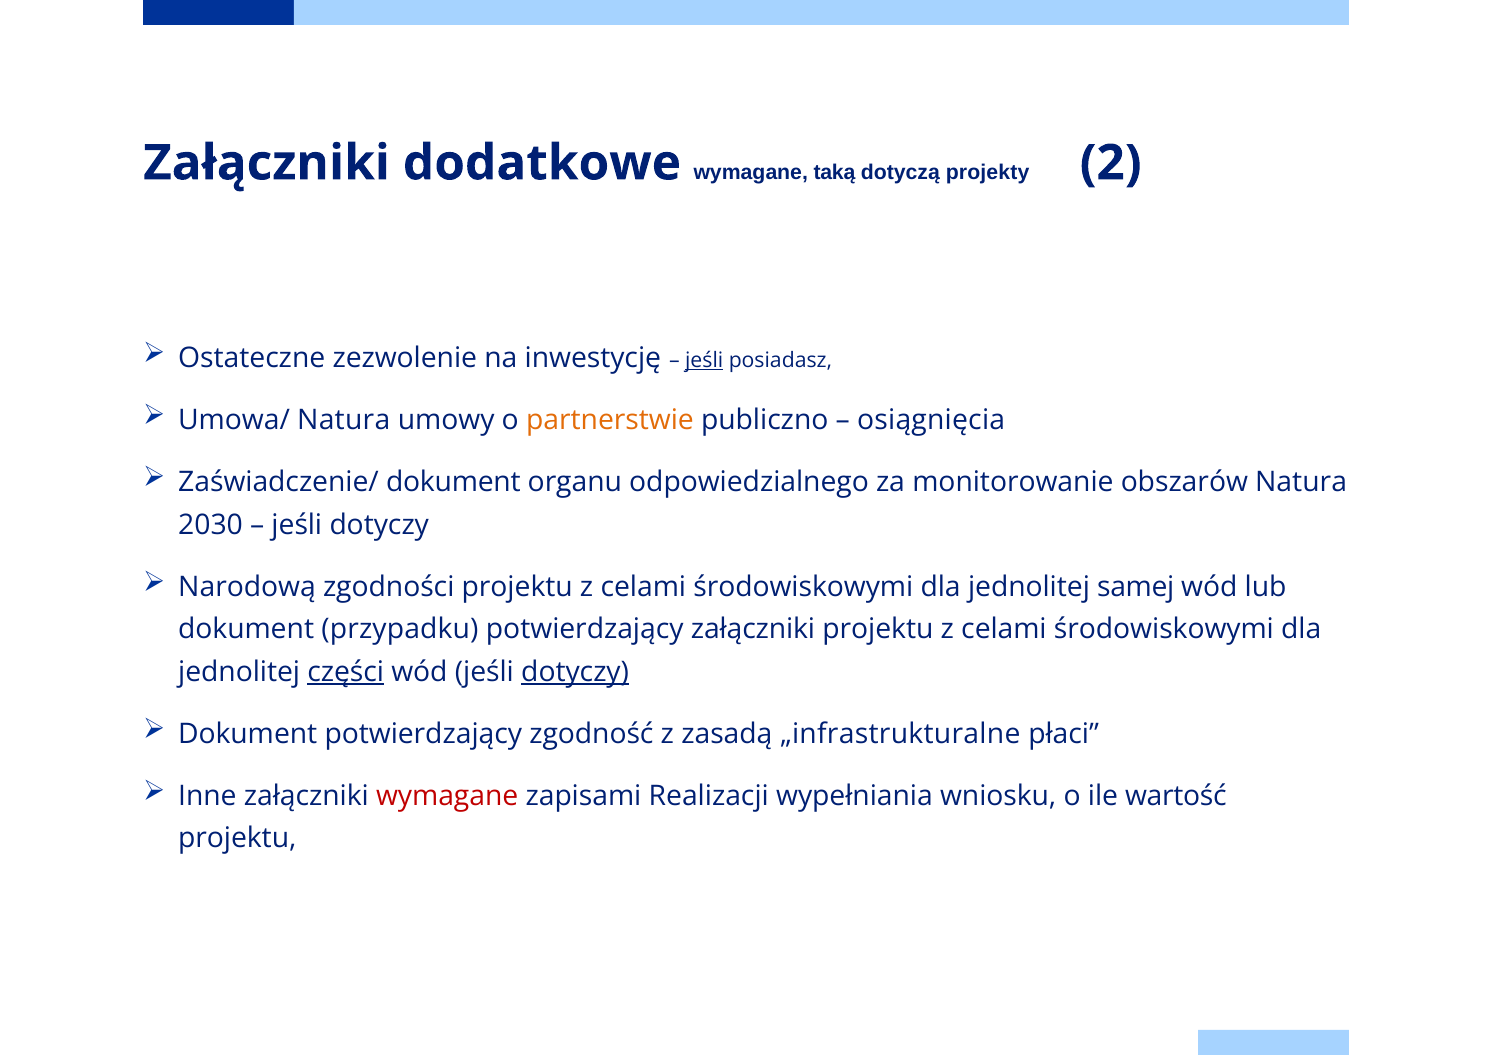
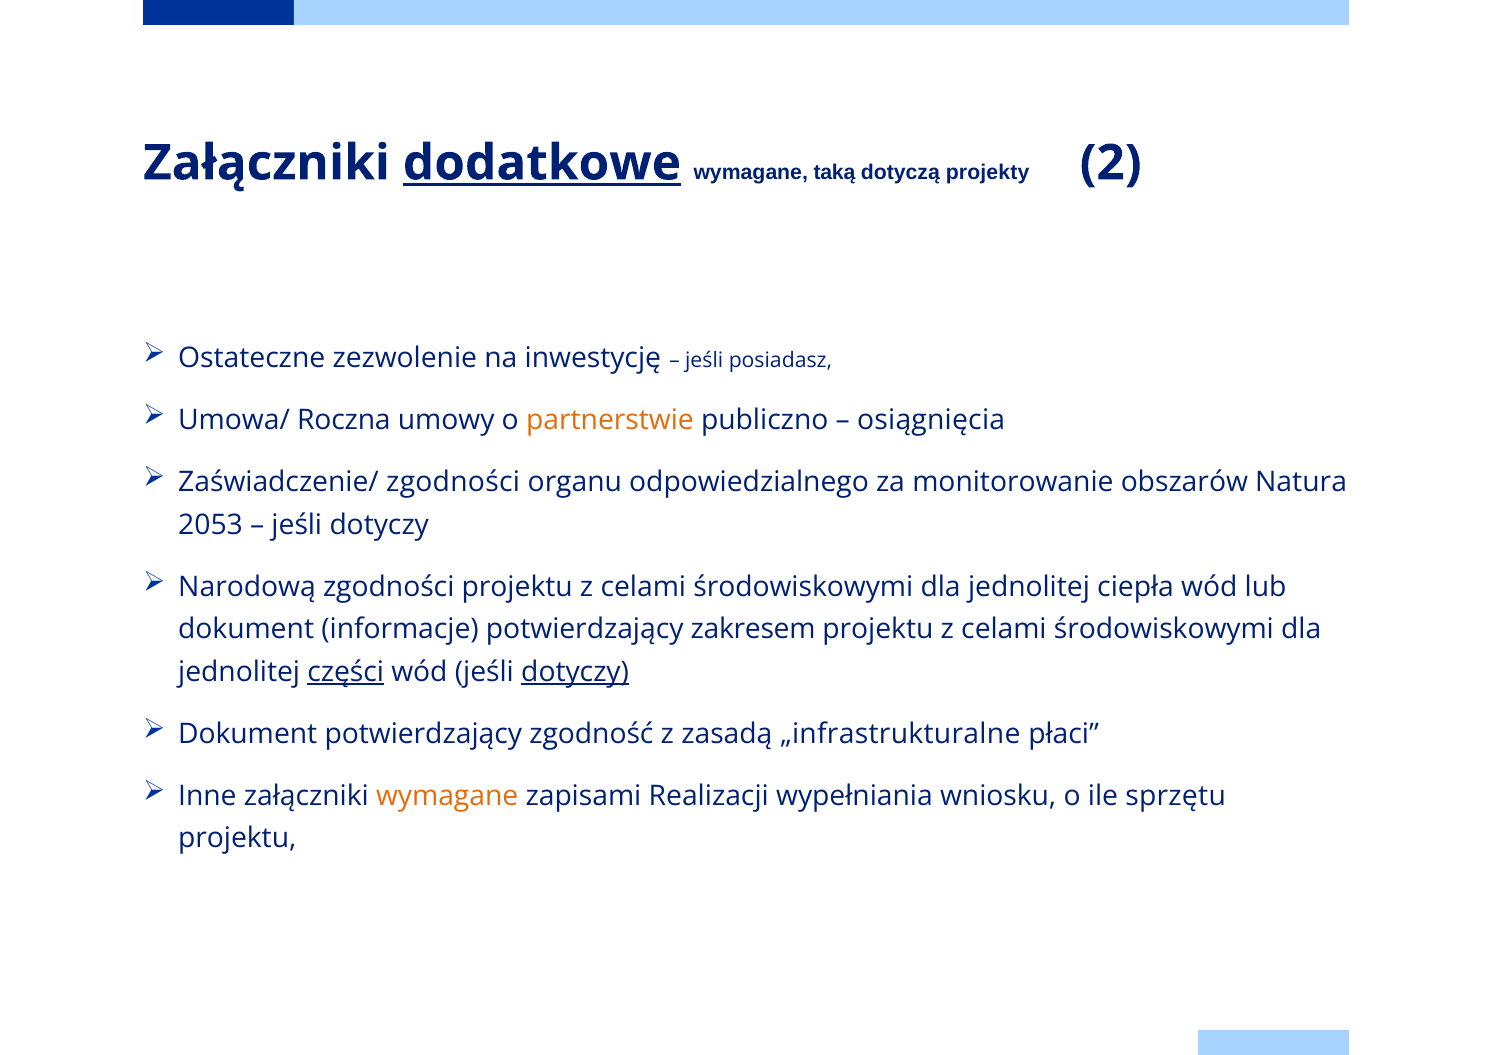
dodatkowe underline: none -> present
jeśli at (704, 360) underline: present -> none
Umowa/ Natura: Natura -> Roczna
Zaświadczenie/ dokument: dokument -> zgodności
2030: 2030 -> 2053
samej: samej -> ciepła
przypadku: przypadku -> informacje
potwierdzający załączniki: załączniki -> zakresem
wymagane at (447, 796) colour: red -> orange
wartość: wartość -> sprzętu
